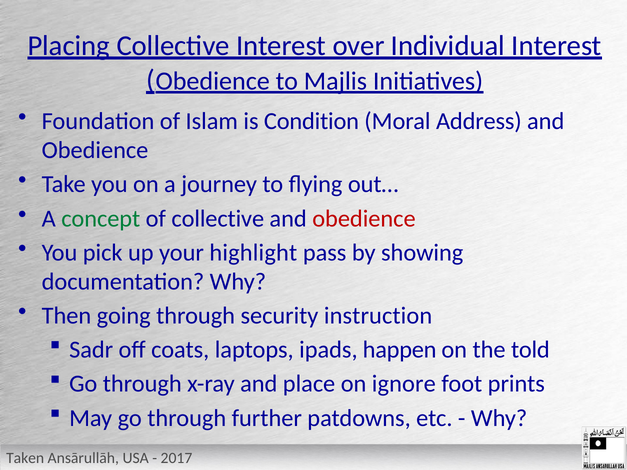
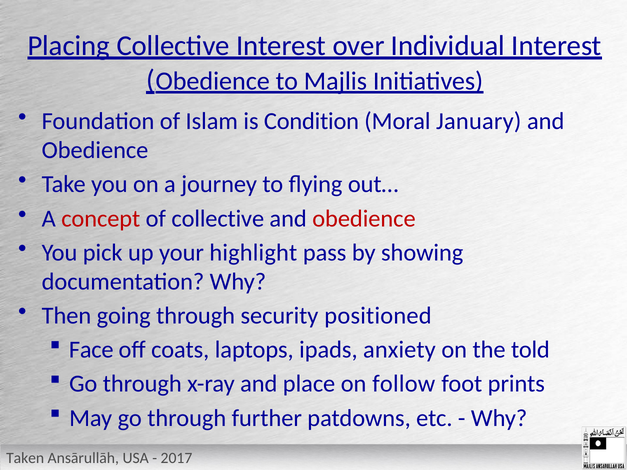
Address: Address -> January
concept colour: green -> red
instruction: instruction -> positioned
Sadr: Sadr -> Face
happen: happen -> anxiety
ignore: ignore -> follow
